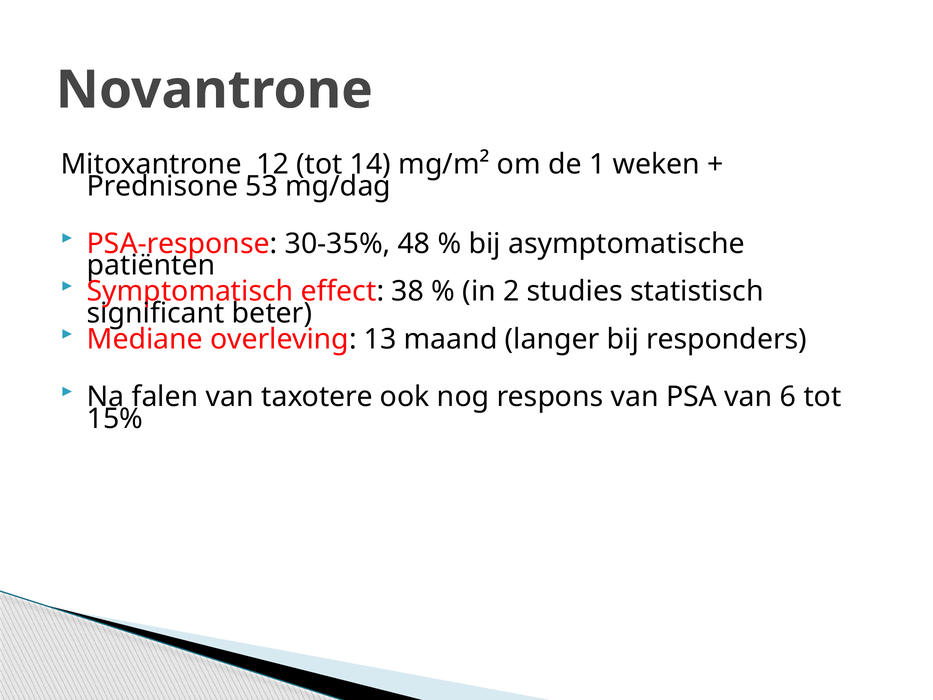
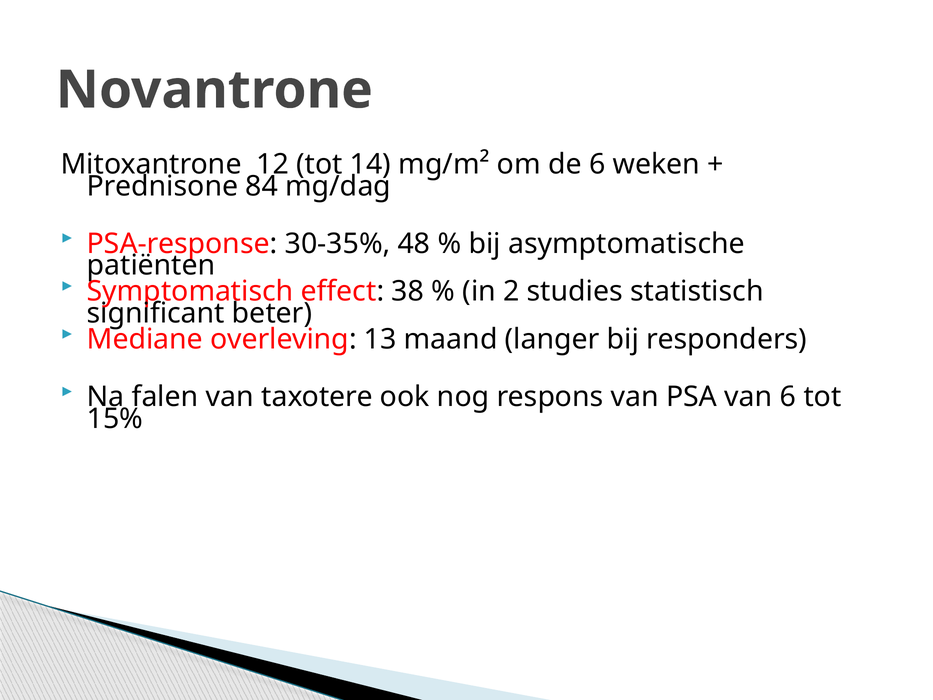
de 1: 1 -> 6
53: 53 -> 84
